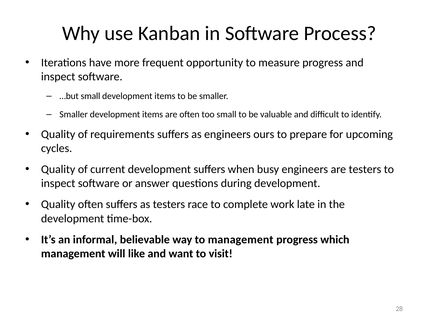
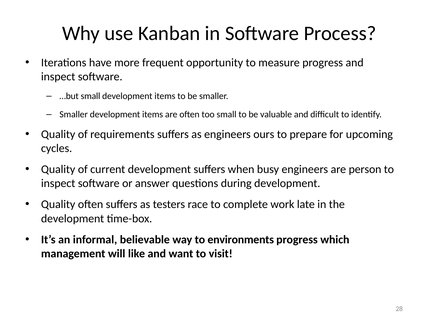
are testers: testers -> person
to management: management -> environments
